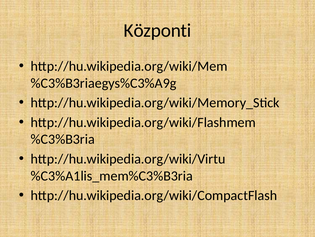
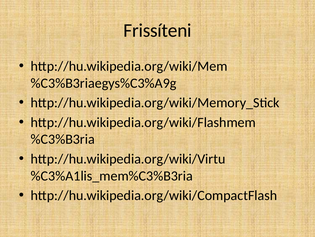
Központi: Központi -> Frissíteni
